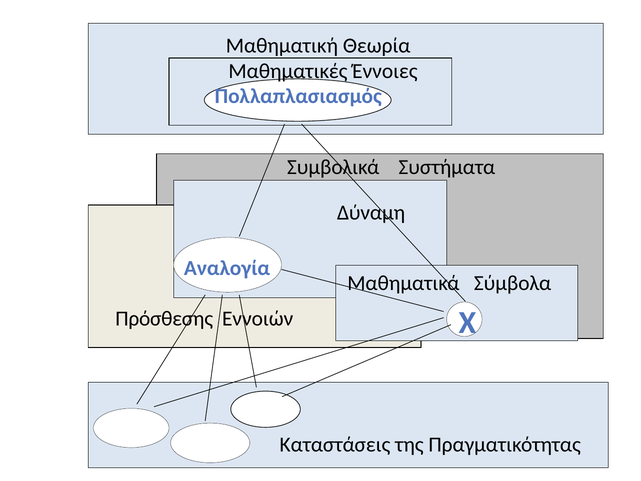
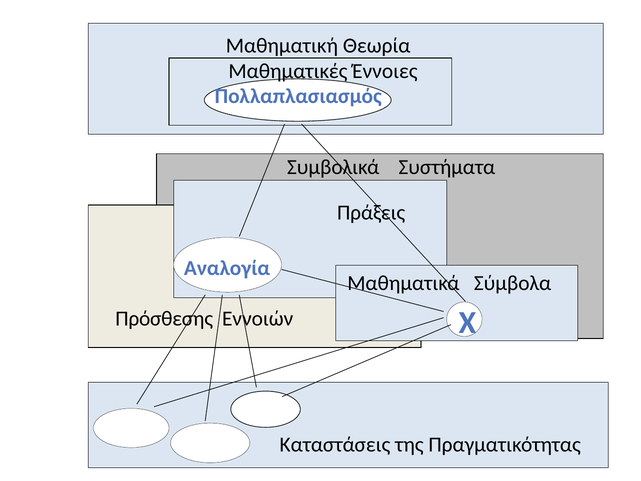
Δύναμη: Δύναμη -> Πράξεις
